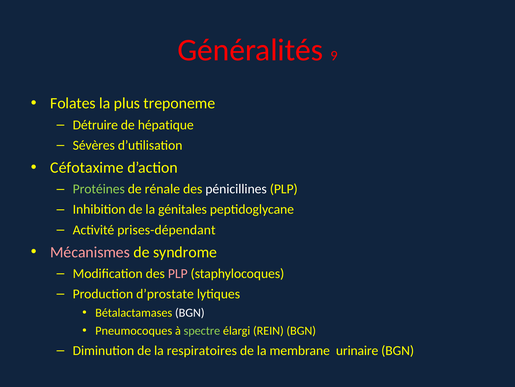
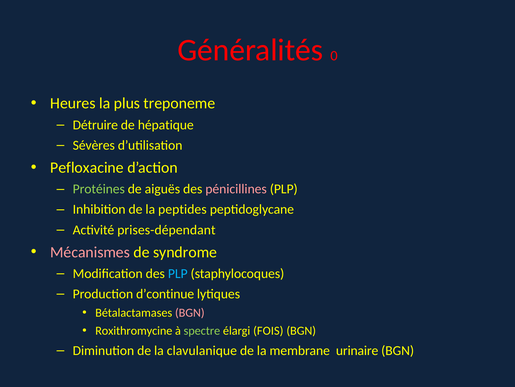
9: 9 -> 0
Folates: Folates -> Heures
Céfotaxime: Céfotaxime -> Pefloxacine
rénale: rénale -> aiguës
pénicillines colour: white -> pink
génitales: génitales -> peptides
PLP at (178, 273) colour: pink -> light blue
d’prostate: d’prostate -> d’continue
BGN at (190, 312) colour: white -> pink
Pneumocoques: Pneumocoques -> Roxithromycine
REIN: REIN -> FOIS
respiratoires: respiratoires -> clavulanique
